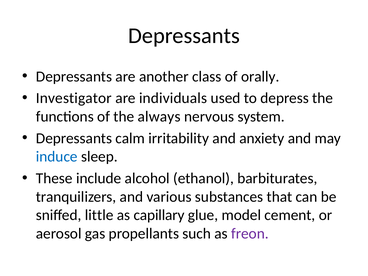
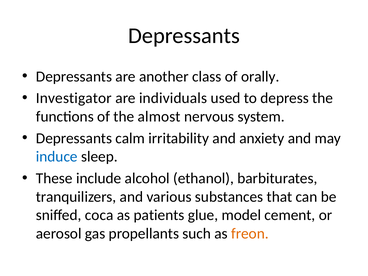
always: always -> almost
little: little -> coca
capillary: capillary -> patients
freon colour: purple -> orange
